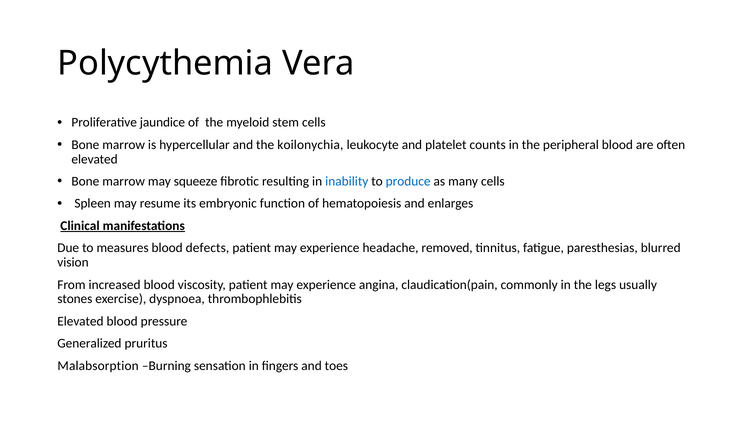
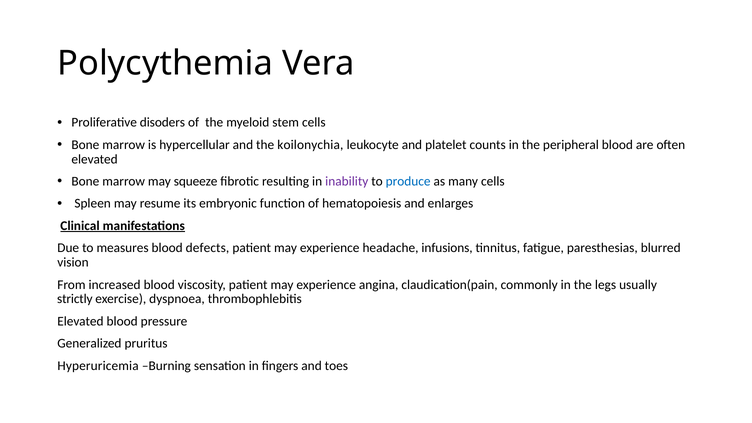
jaundice: jaundice -> disoders
inability colour: blue -> purple
removed: removed -> infusions
stones: stones -> strictly
Malabsorption: Malabsorption -> Hyperuricemia
